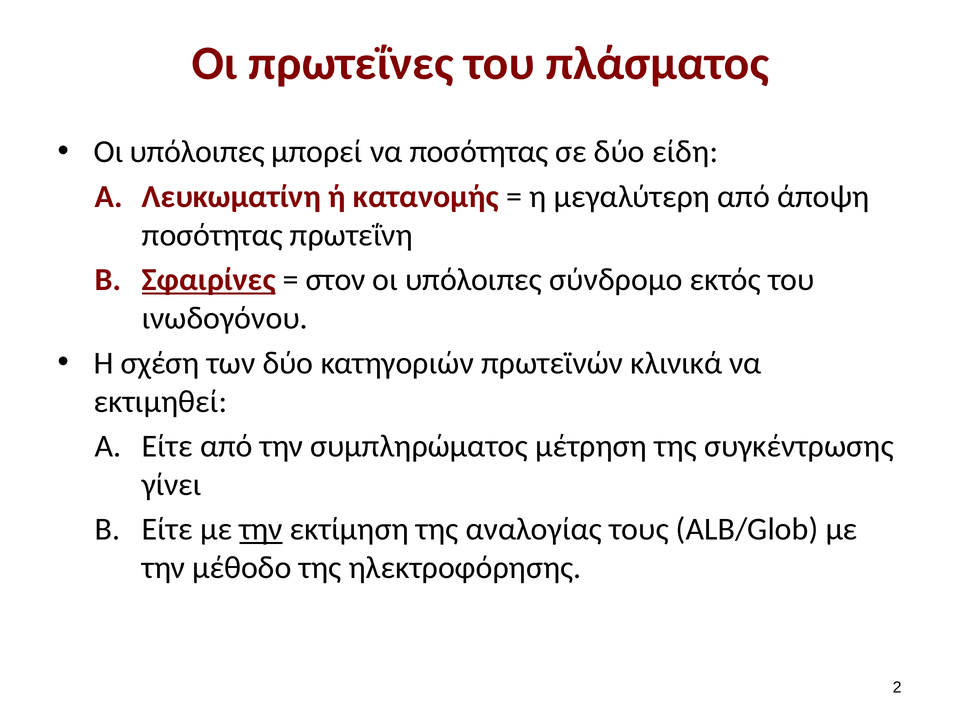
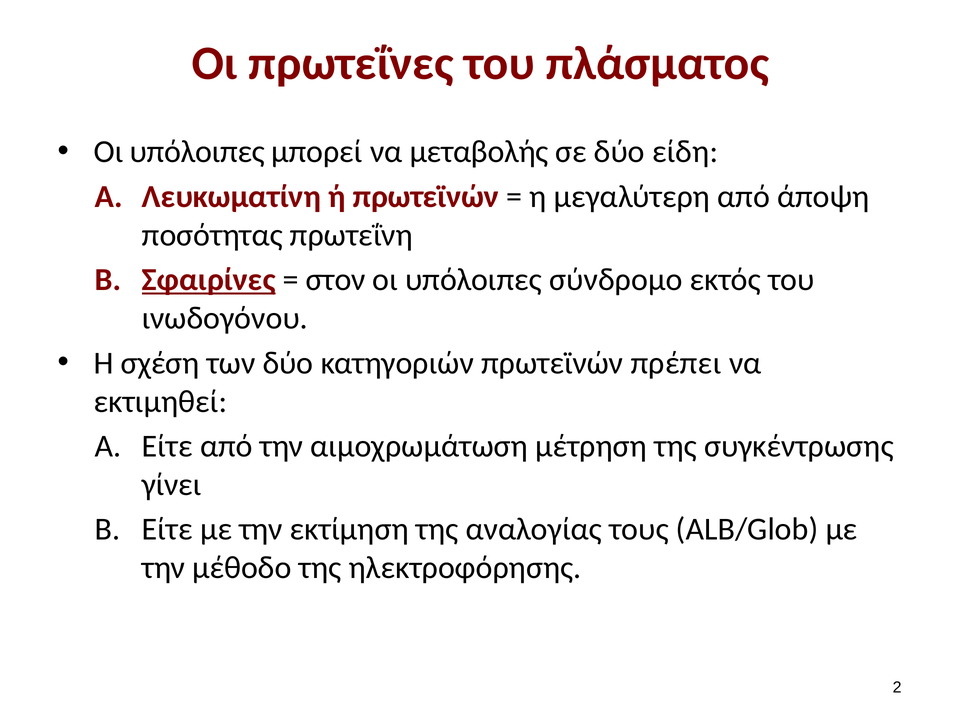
να ποσότητας: ποσότητας -> μεταβολής
ή κατανομής: κατανομής -> πρωτεϊνών
κλινικά: κλινικά -> πρέπει
συμπληρώματος: συμπληρώματος -> αιμοχρωμάτωση
την at (261, 529) underline: present -> none
